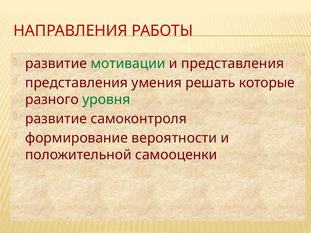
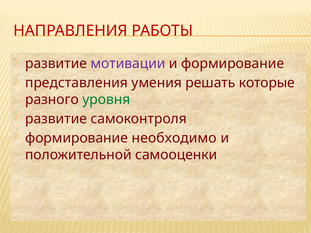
мотивации colour: green -> purple
и представления: представления -> формирование
вероятности: вероятности -> необходимо
